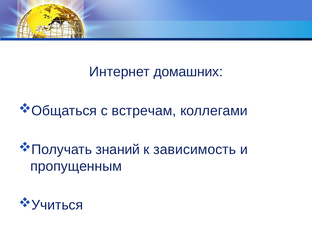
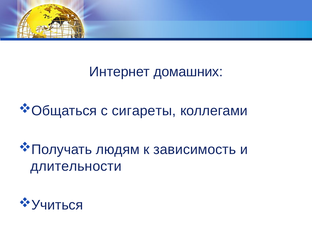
встречам: встречам -> сигареты
знаний: знаний -> людям
пропущенным: пропущенным -> длительности
